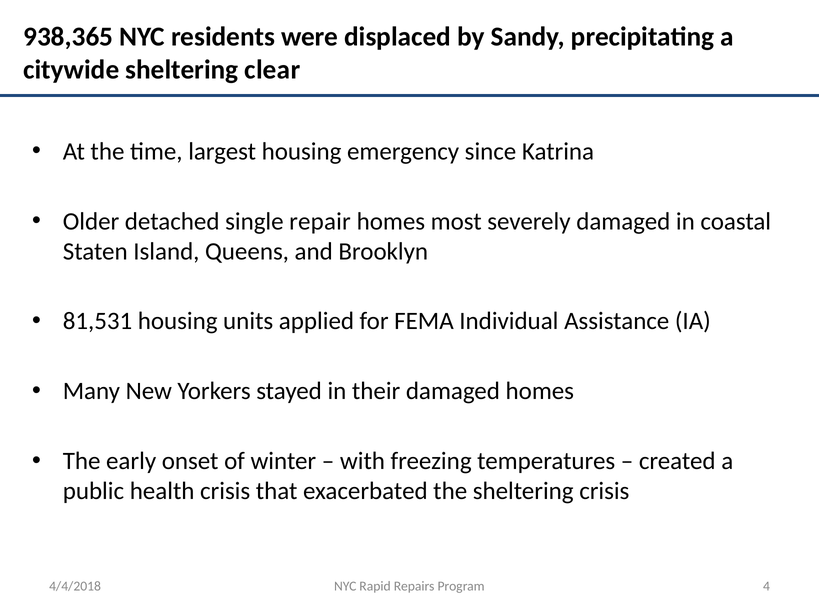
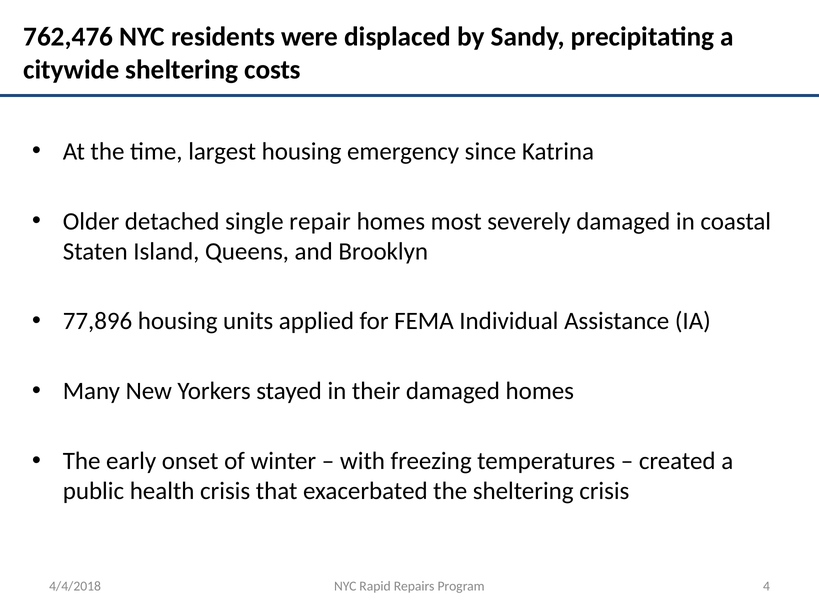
938,365: 938,365 -> 762,476
clear: clear -> costs
81,531: 81,531 -> 77,896
